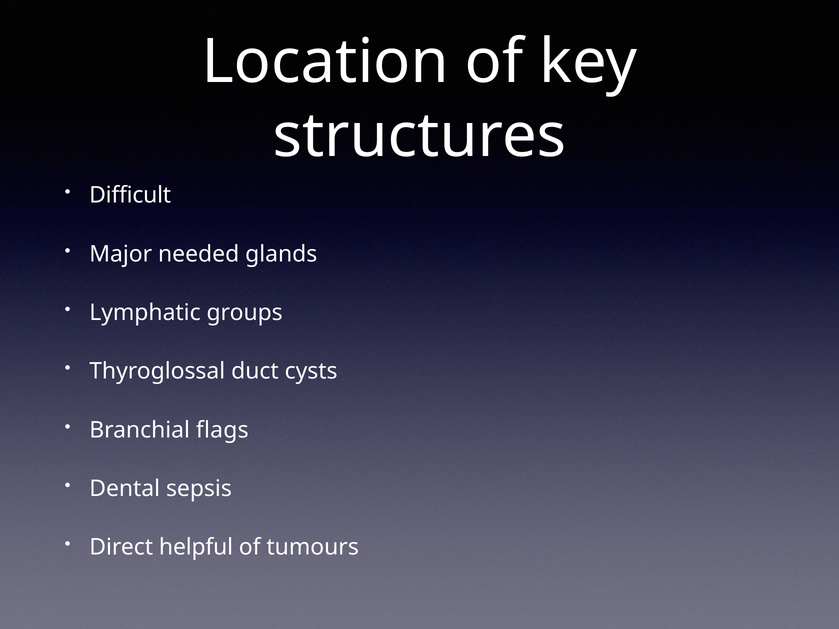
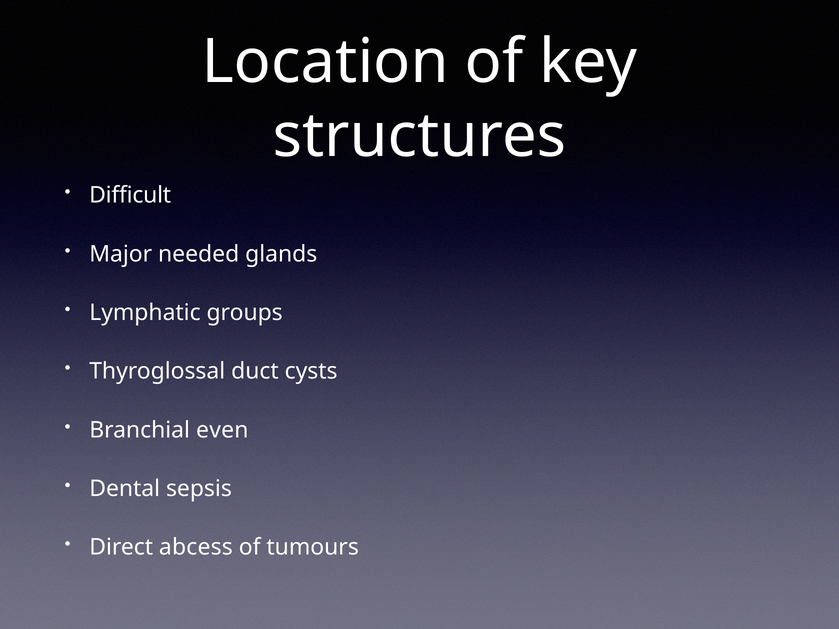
flags: flags -> even
helpful: helpful -> abcess
